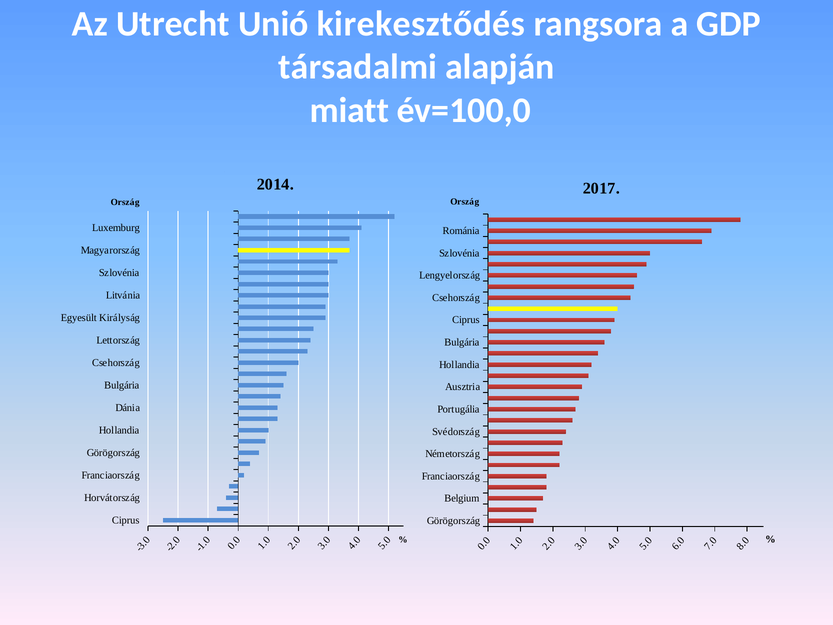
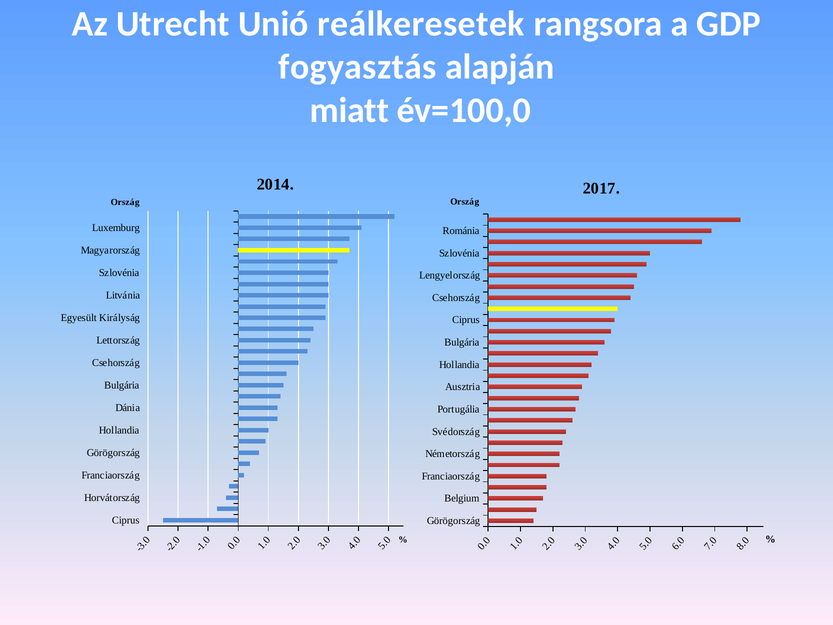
kirekesztődés: kirekesztődés -> reálkeresetek
társadalmi: társadalmi -> fogyasztás
